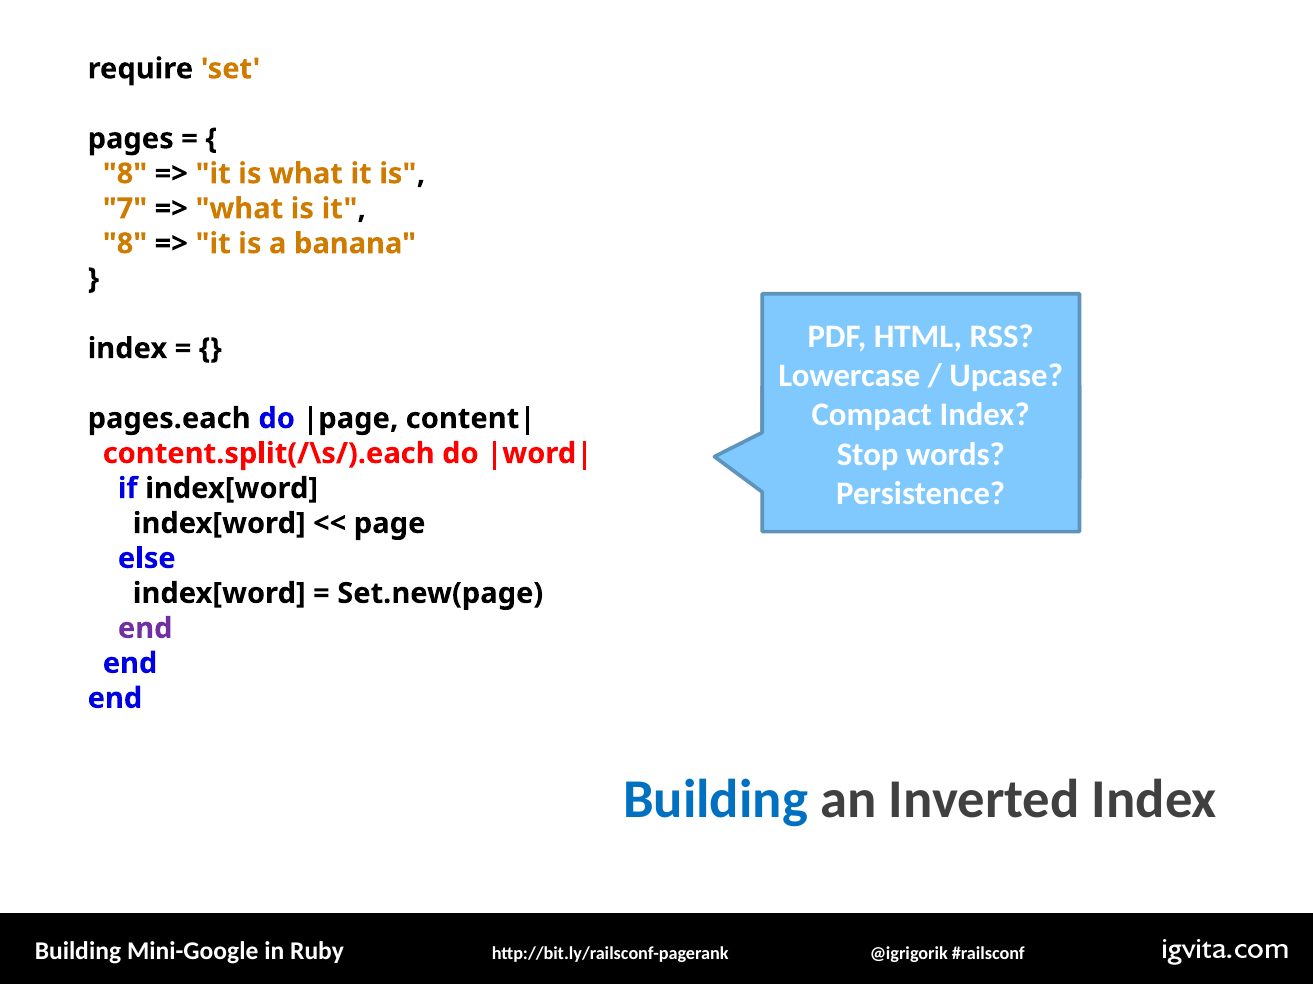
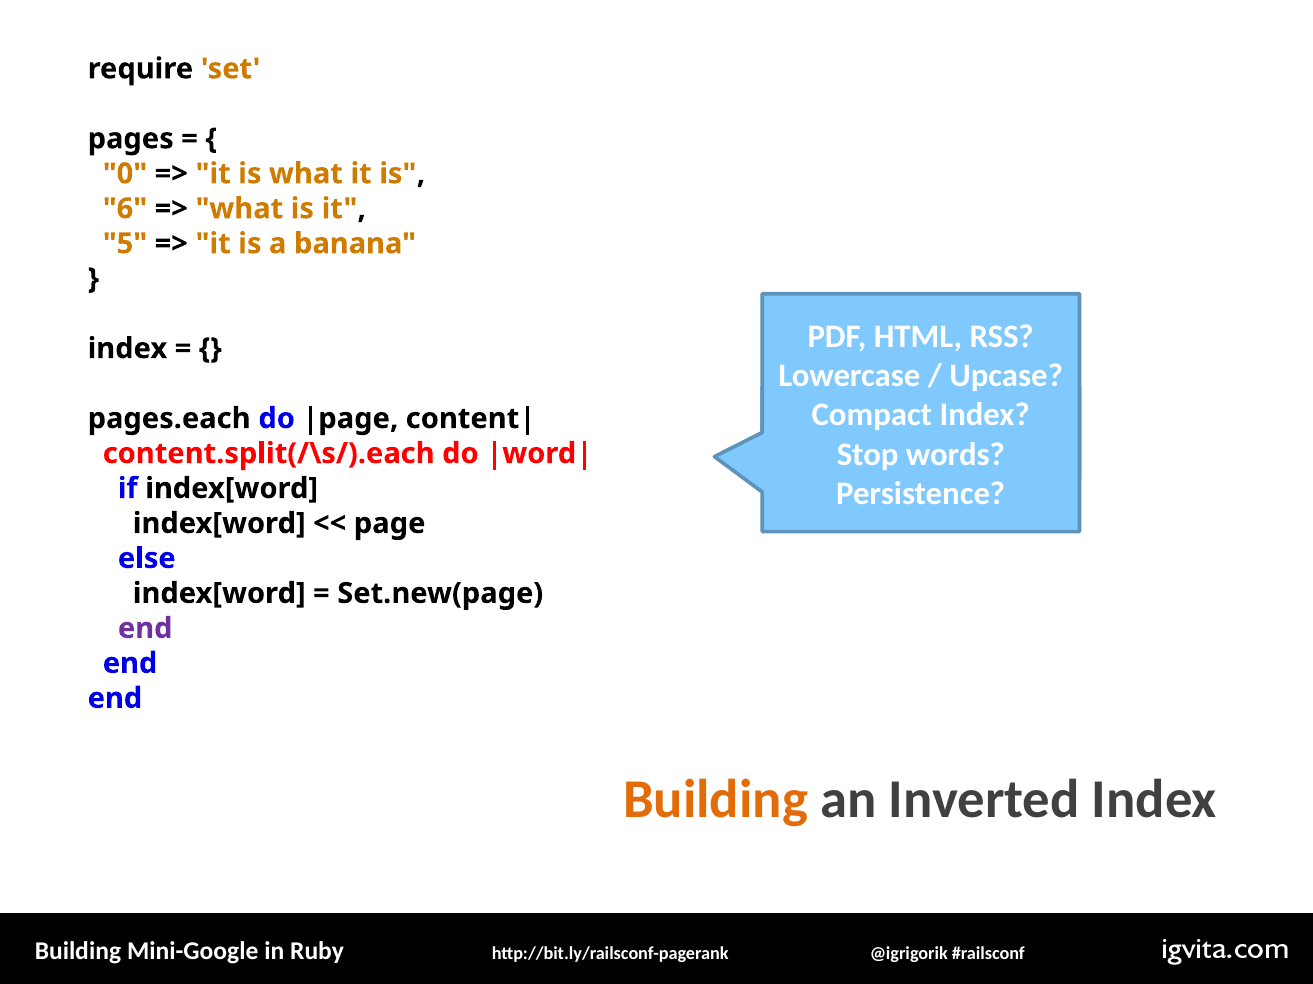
8 at (125, 174): 8 -> 0
7: 7 -> 6
8 at (125, 244): 8 -> 5
Building at (716, 801) colour: blue -> orange
